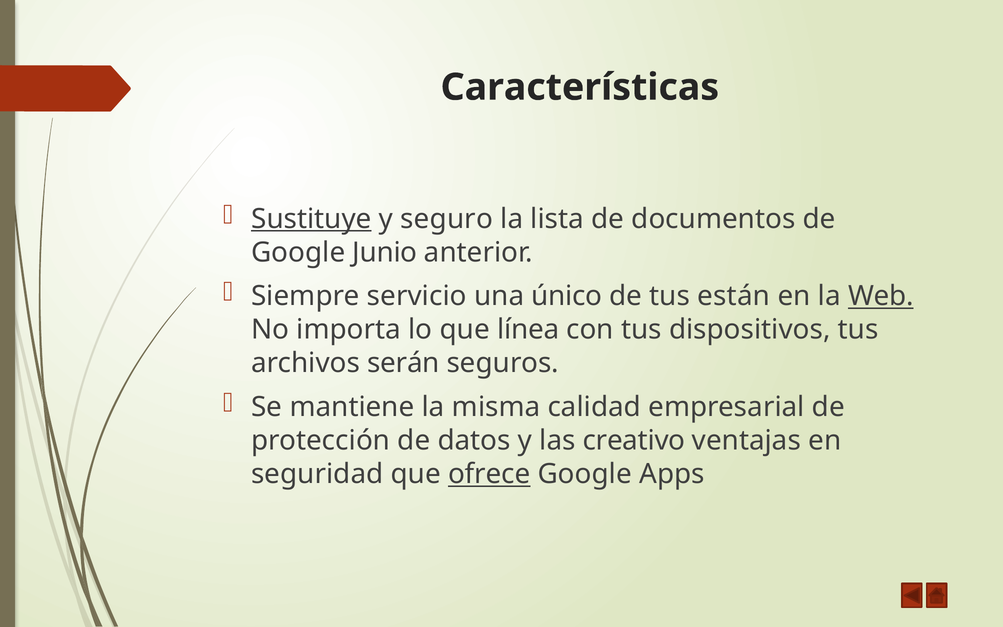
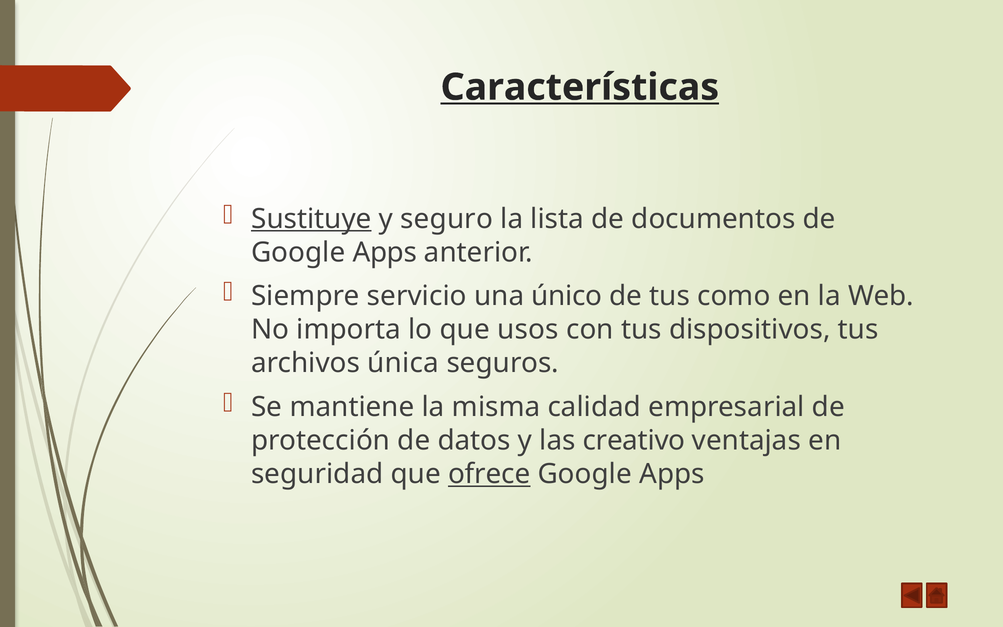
Características underline: none -> present
Junio at (385, 252): Junio -> Apps
están: están -> como
Web underline: present -> none
línea: línea -> usos
serán: serán -> única
